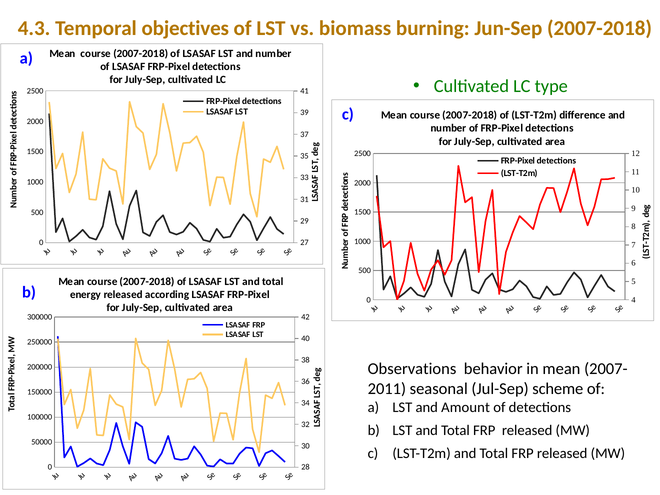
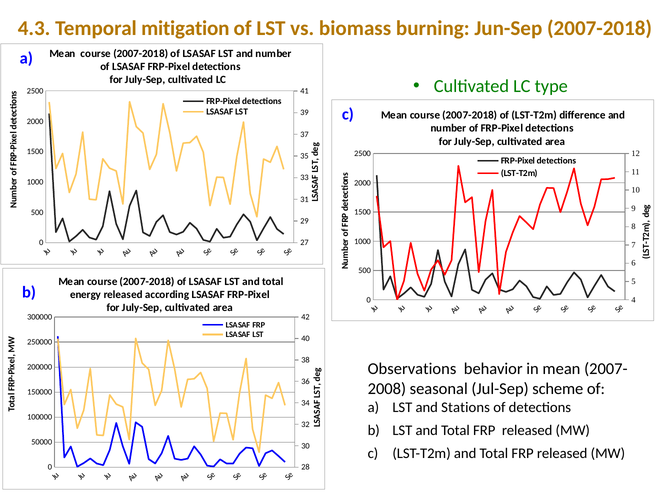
objectives: objectives -> mitigation
2011: 2011 -> 2008
Amount: Amount -> Stations
